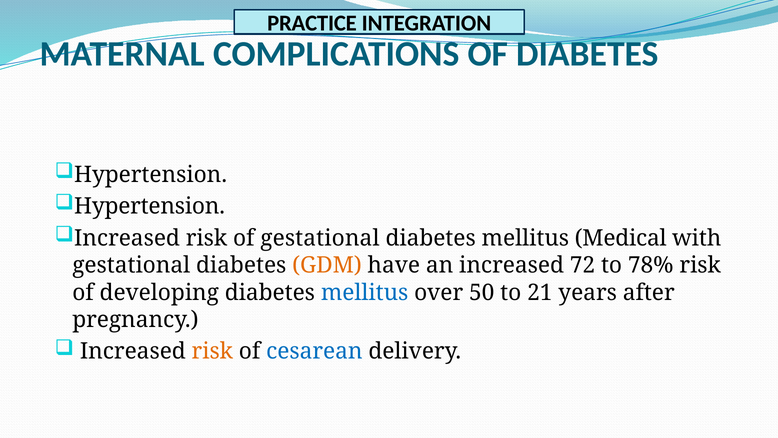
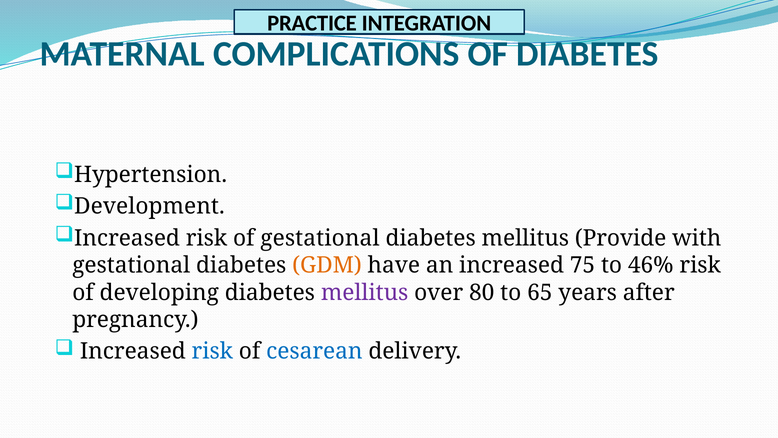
Hypertension at (150, 206): Hypertension -> Development
Medical: Medical -> Provide
72: 72 -> 75
78%: 78% -> 46%
mellitus at (365, 292) colour: blue -> purple
50: 50 -> 80
21: 21 -> 65
risk at (212, 351) colour: orange -> blue
